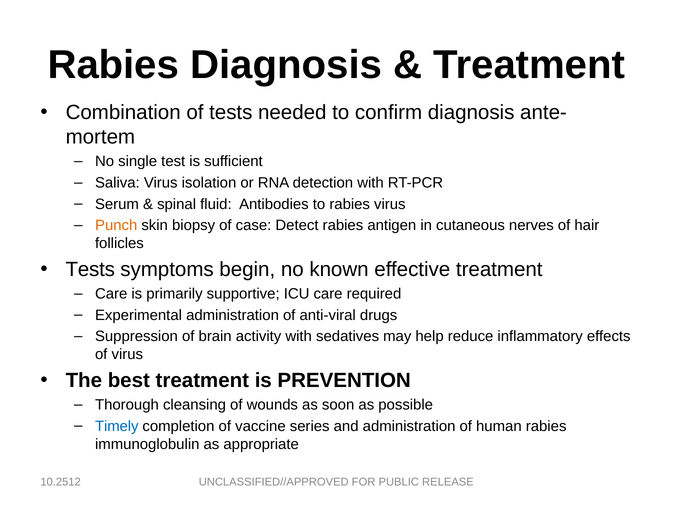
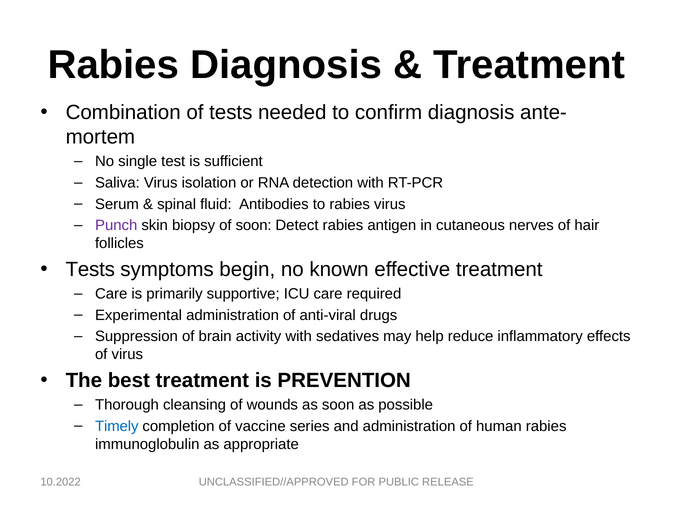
Punch colour: orange -> purple
of case: case -> soon
10.2512: 10.2512 -> 10.2022
